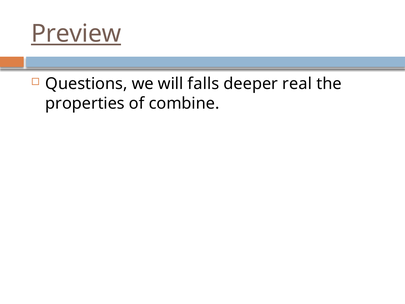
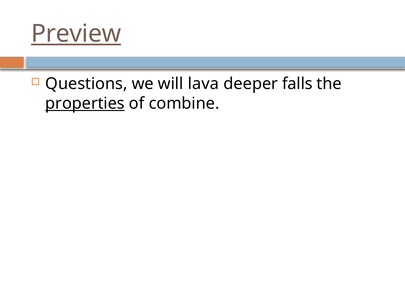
falls: falls -> lava
real: real -> falls
properties underline: none -> present
